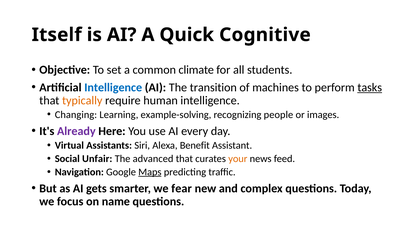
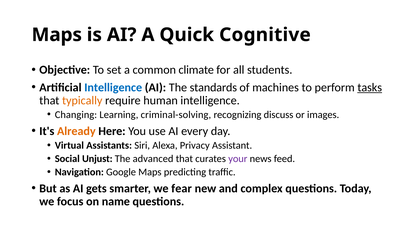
Itself at (57, 35): Itself -> Maps
transition: transition -> standards
example-solving: example-solving -> criminal-solving
people: people -> discuss
Already colour: purple -> orange
Benefit: Benefit -> Privacy
Unfair: Unfair -> Unjust
your colour: orange -> purple
Maps at (150, 172) underline: present -> none
